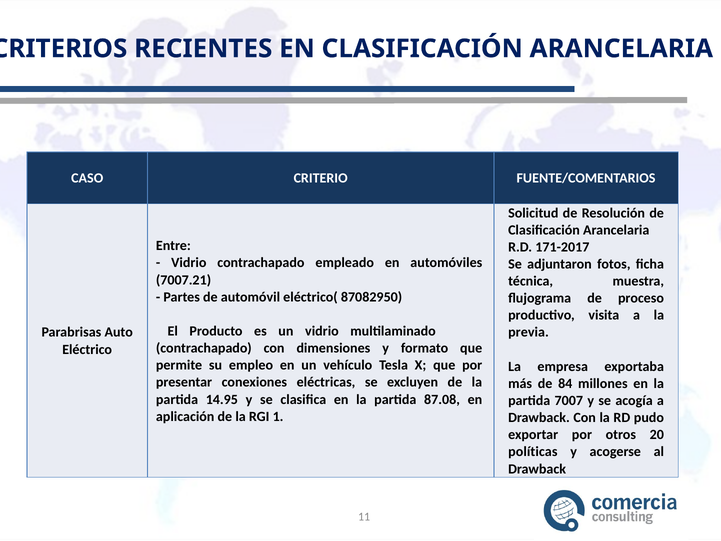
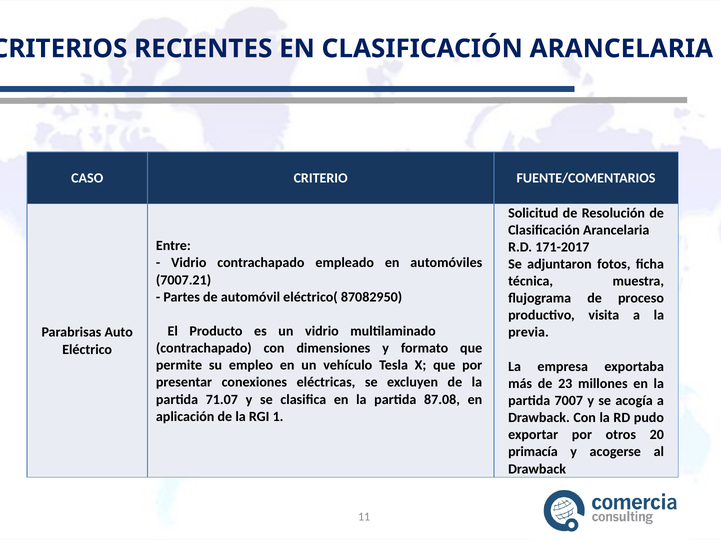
84: 84 -> 23
14.95: 14.95 -> 71.07
políticas: políticas -> primacía
